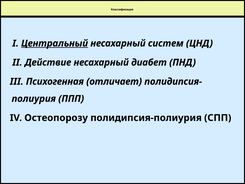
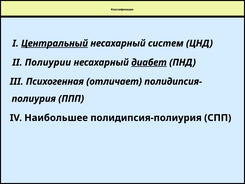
Действие: Действие -> Полиурии
диабет underline: none -> present
Остеопорозу: Остеопорозу -> Наибольшее
